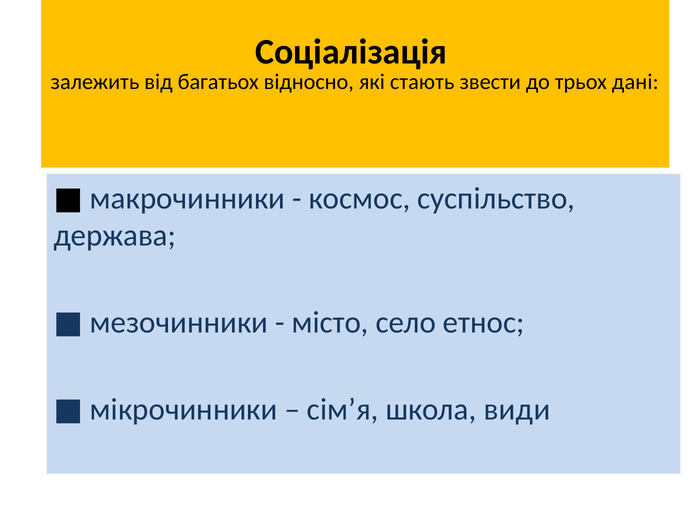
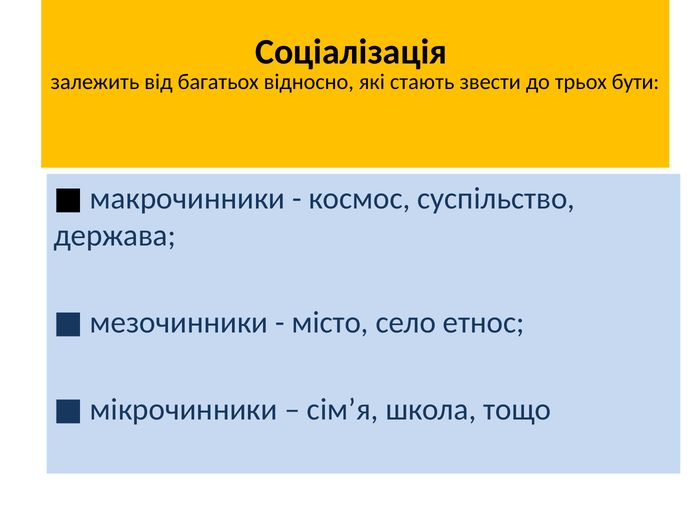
дані: дані -> бути
види: види -> тощо
